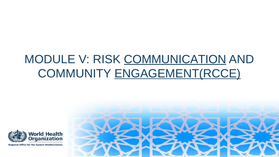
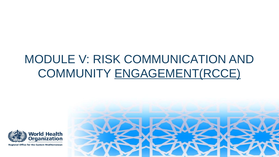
COMMUNICATION underline: present -> none
